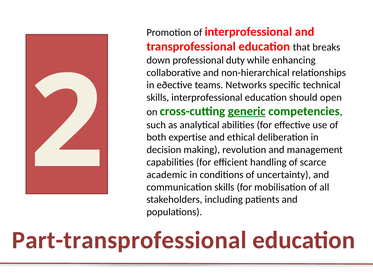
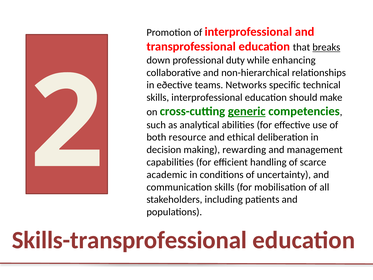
breaks underline: none -> present
open: open -> make
expertise: expertise -> resource
revolution: revolution -> rewarding
Part-transprofessional: Part-transprofessional -> Skills-transprofessional
